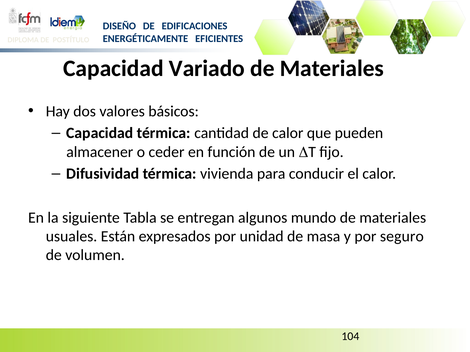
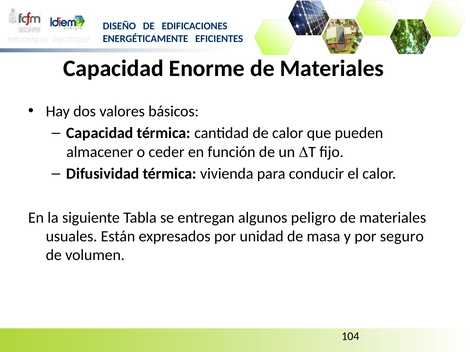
Variado: Variado -> Enorme
mundo: mundo -> peligro
